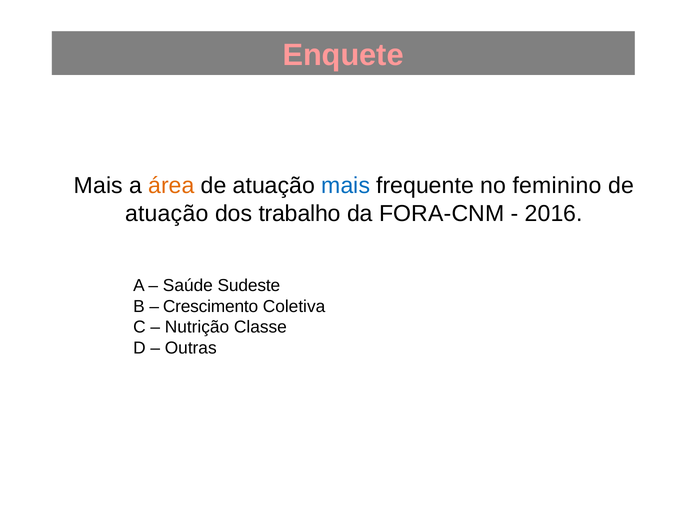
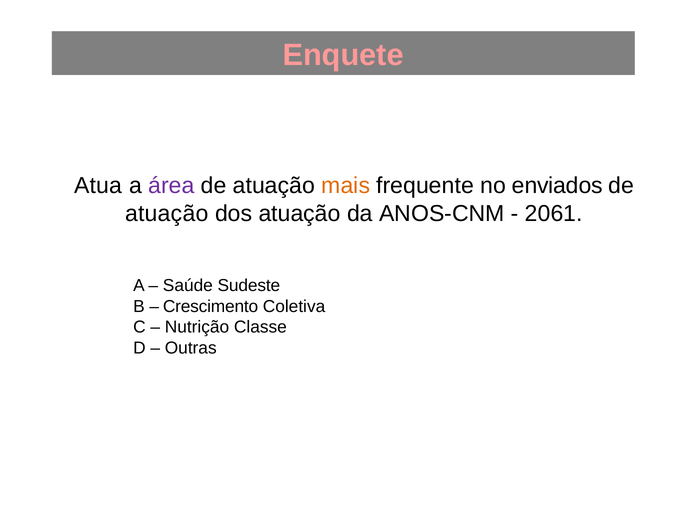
Mais at (98, 186): Mais -> Atua
área colour: orange -> purple
mais at (346, 186) colour: blue -> orange
feminino: feminino -> enviados
dos trabalho: trabalho -> atuação
FORA-CNM: FORA-CNM -> ANOS-CNM
2016: 2016 -> 2061
